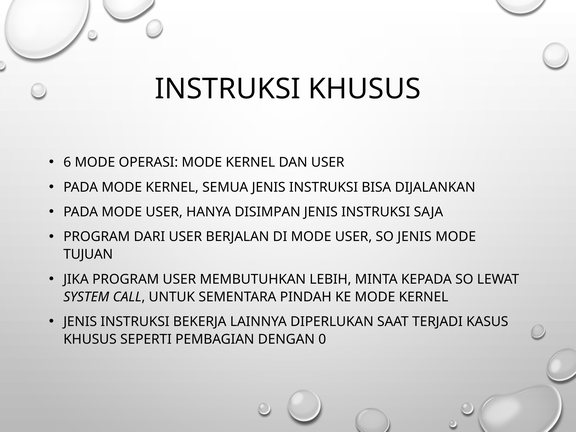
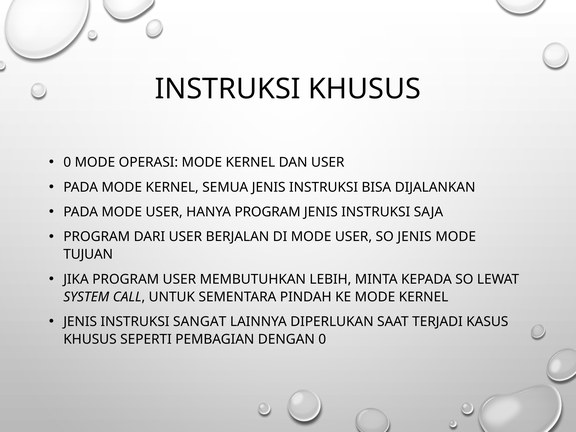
6 at (67, 162): 6 -> 0
HANYA DISIMPAN: DISIMPAN -> PROGRAM
BEKERJA: BEKERJA -> SANGAT
